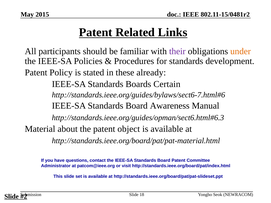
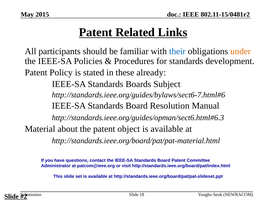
their colour: purple -> blue
Certain: Certain -> Subject
Awareness: Awareness -> Resolution
